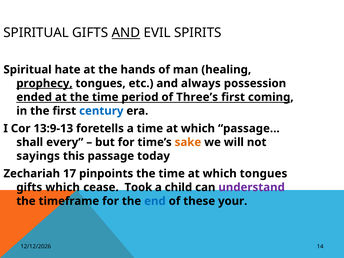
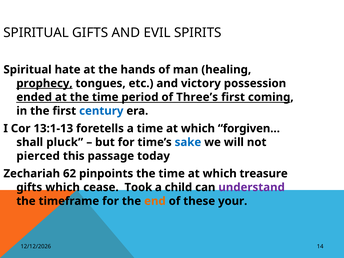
AND at (126, 33) underline: present -> none
always: always -> victory
13:9-13: 13:9-13 -> 13:1-13
passage…: passage… -> forgiven…
every: every -> pluck
sake colour: orange -> blue
sayings: sayings -> pierced
17: 17 -> 62
which tongues: tongues -> treasure
end colour: blue -> orange
